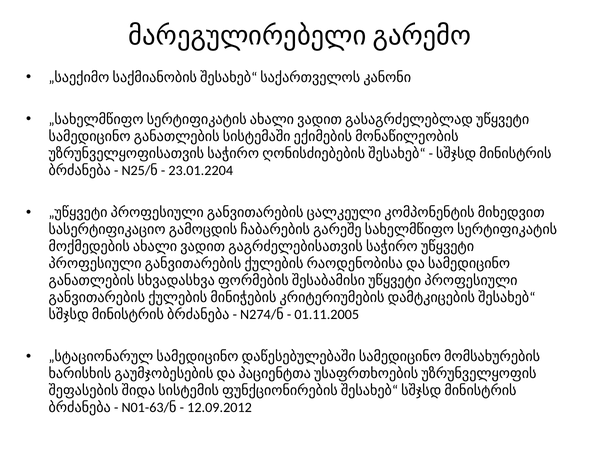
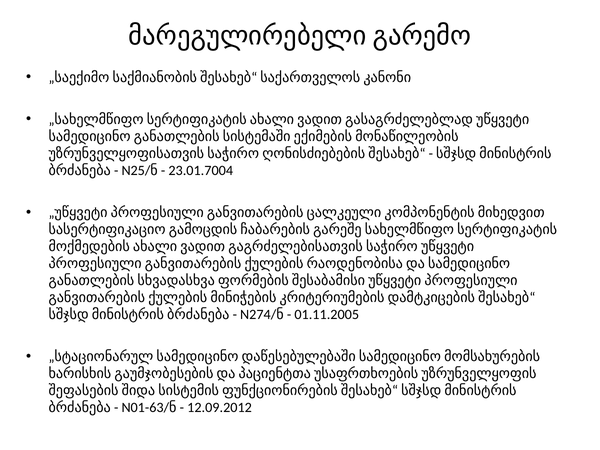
23.01.2204: 23.01.2204 -> 23.01.7004
